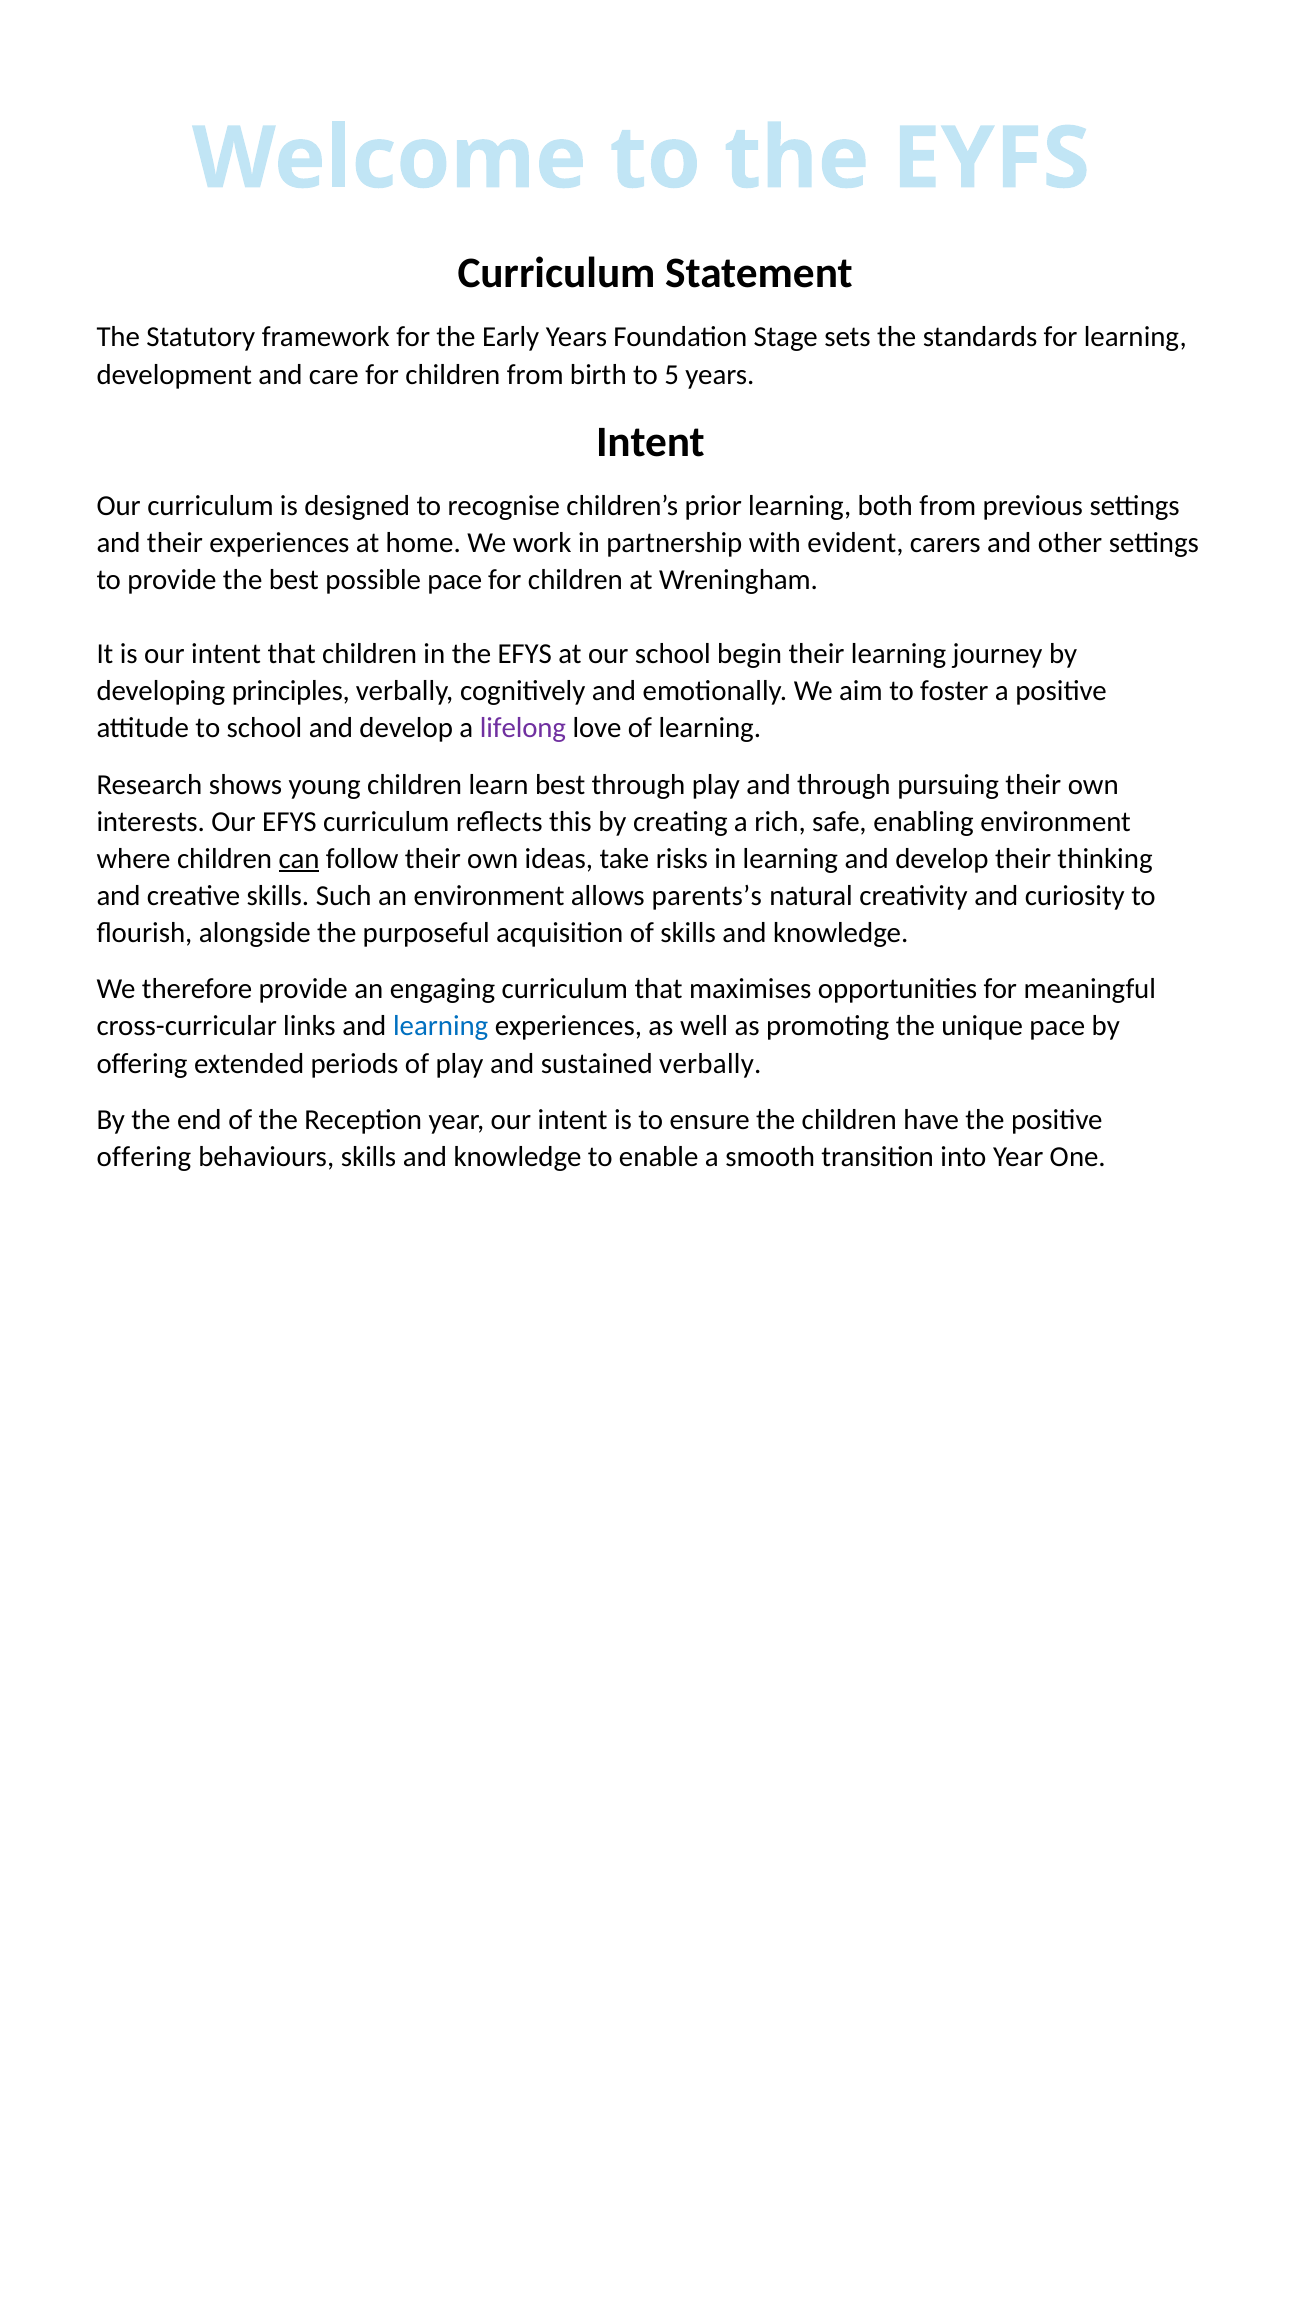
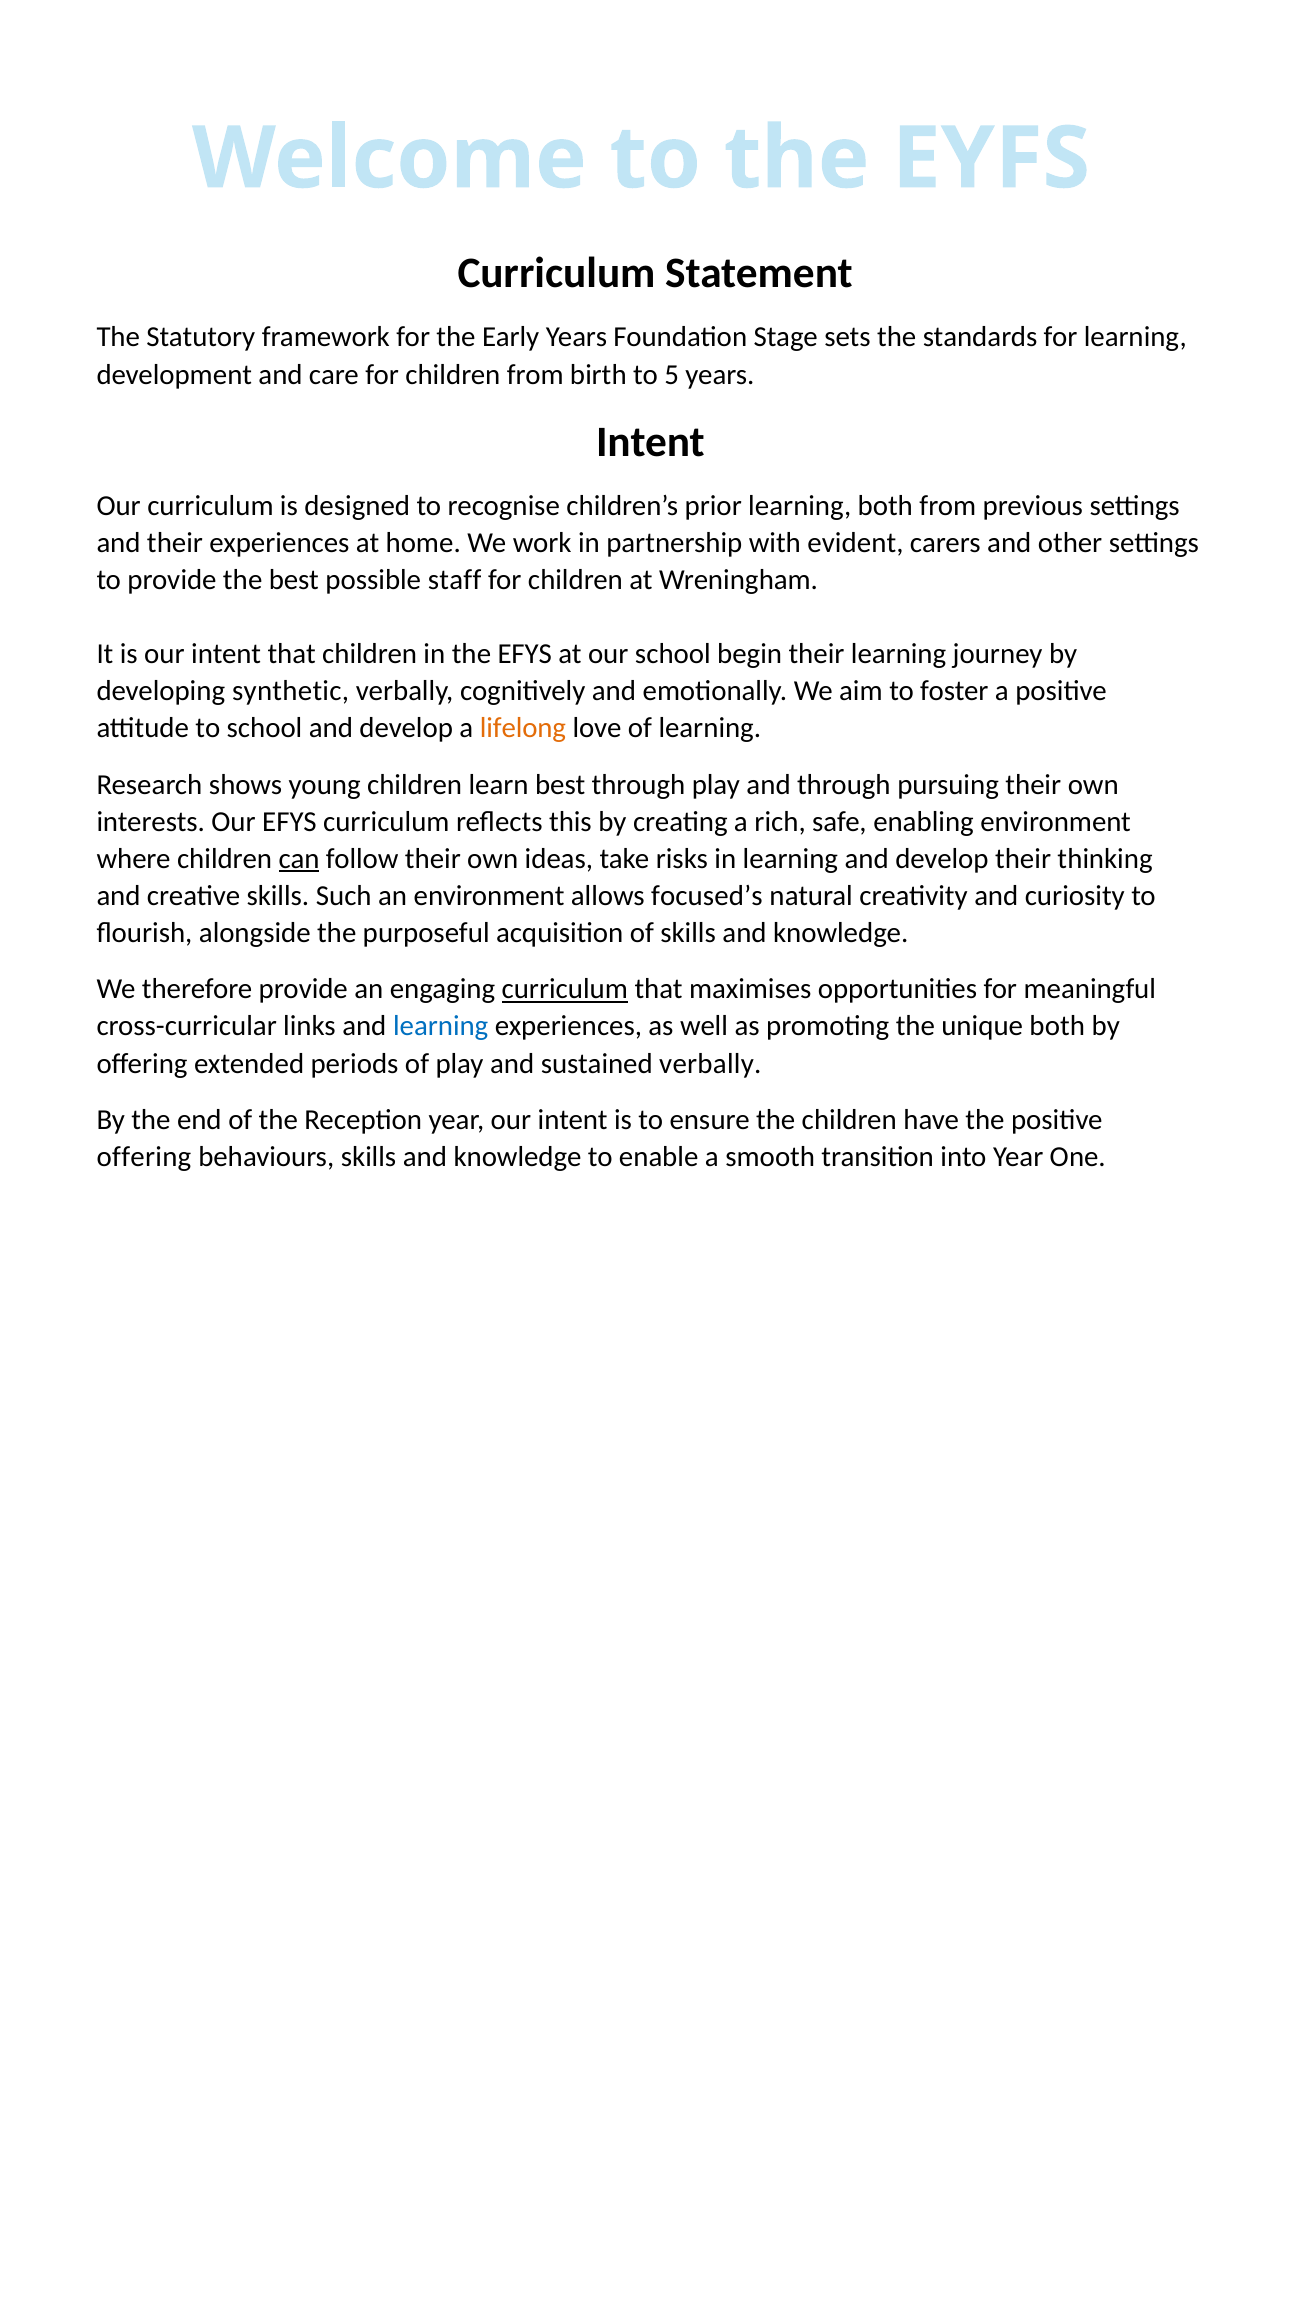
possible pace: pace -> staff
principles: principles -> synthetic
lifelong colour: purple -> orange
parents’s: parents’s -> focused’s
curriculum at (565, 989) underline: none -> present
unique pace: pace -> both
